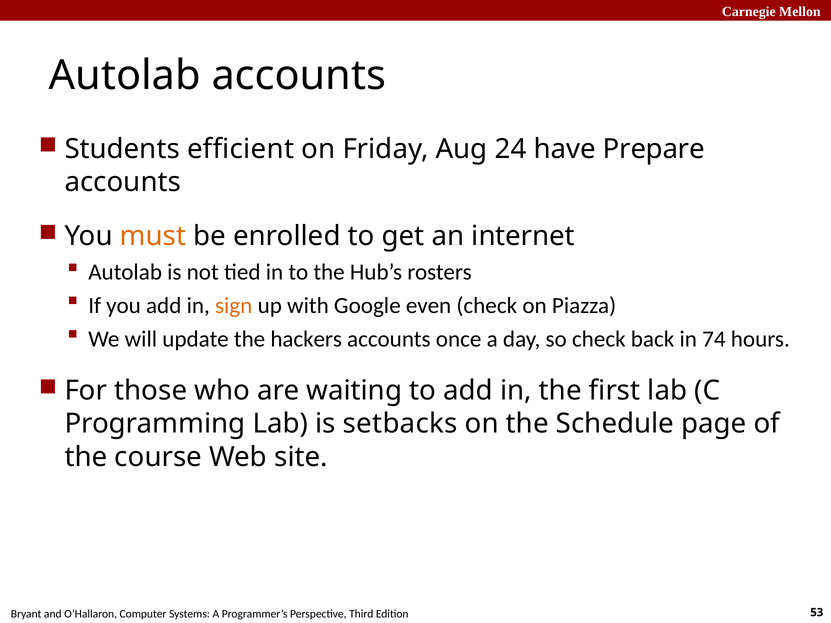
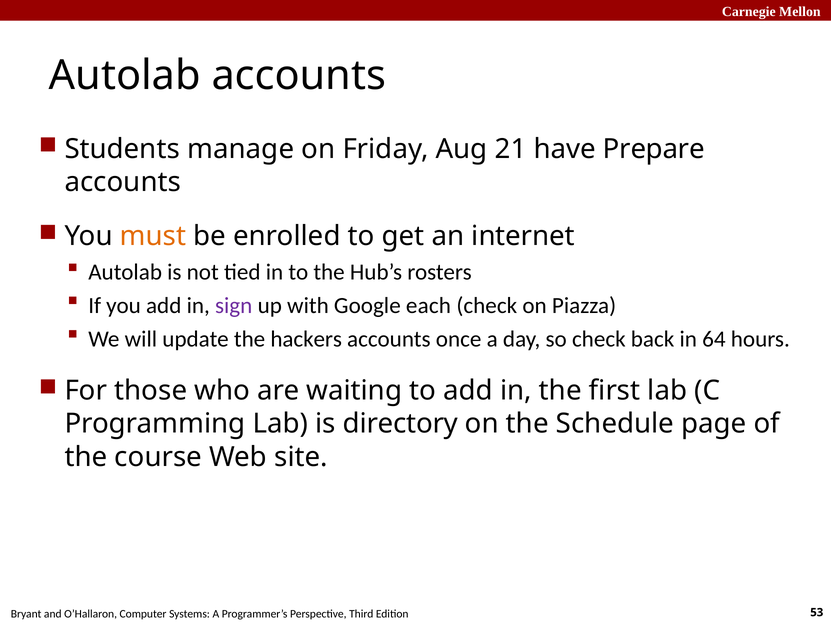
efficient: efficient -> manage
24: 24 -> 21
sign colour: orange -> purple
even: even -> each
74: 74 -> 64
setbacks: setbacks -> directory
